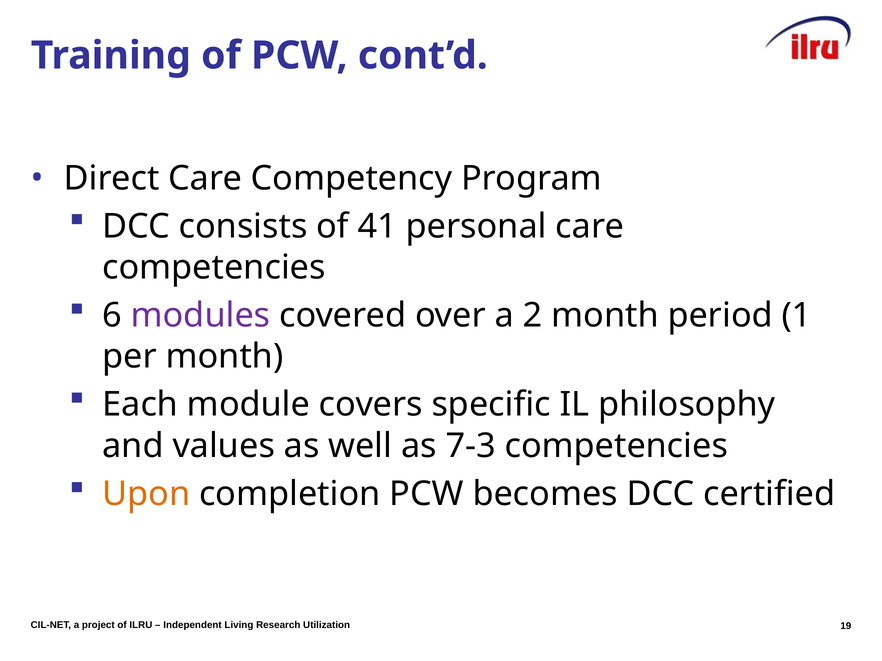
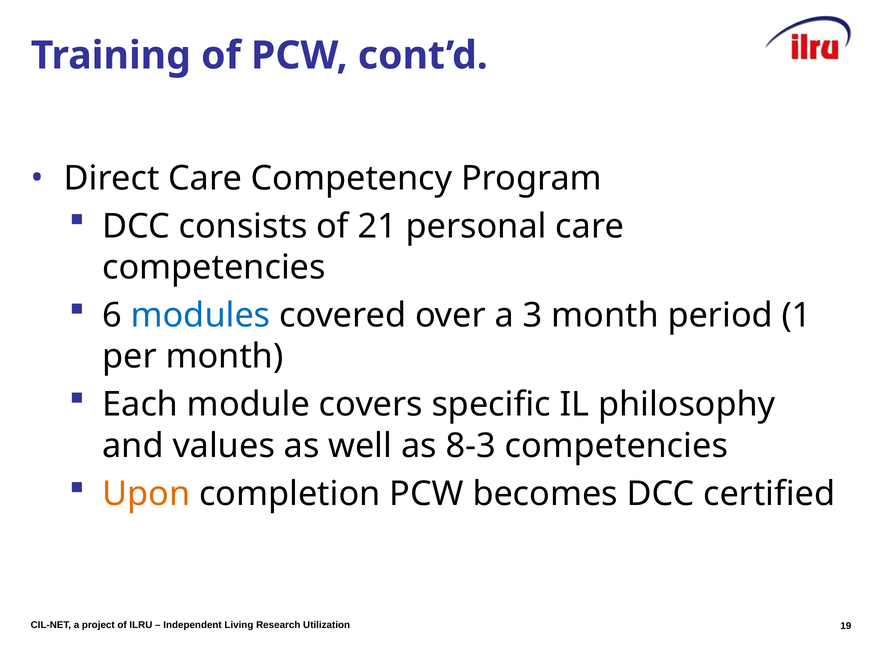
41: 41 -> 21
modules colour: purple -> blue
2: 2 -> 3
7-3: 7-3 -> 8-3
